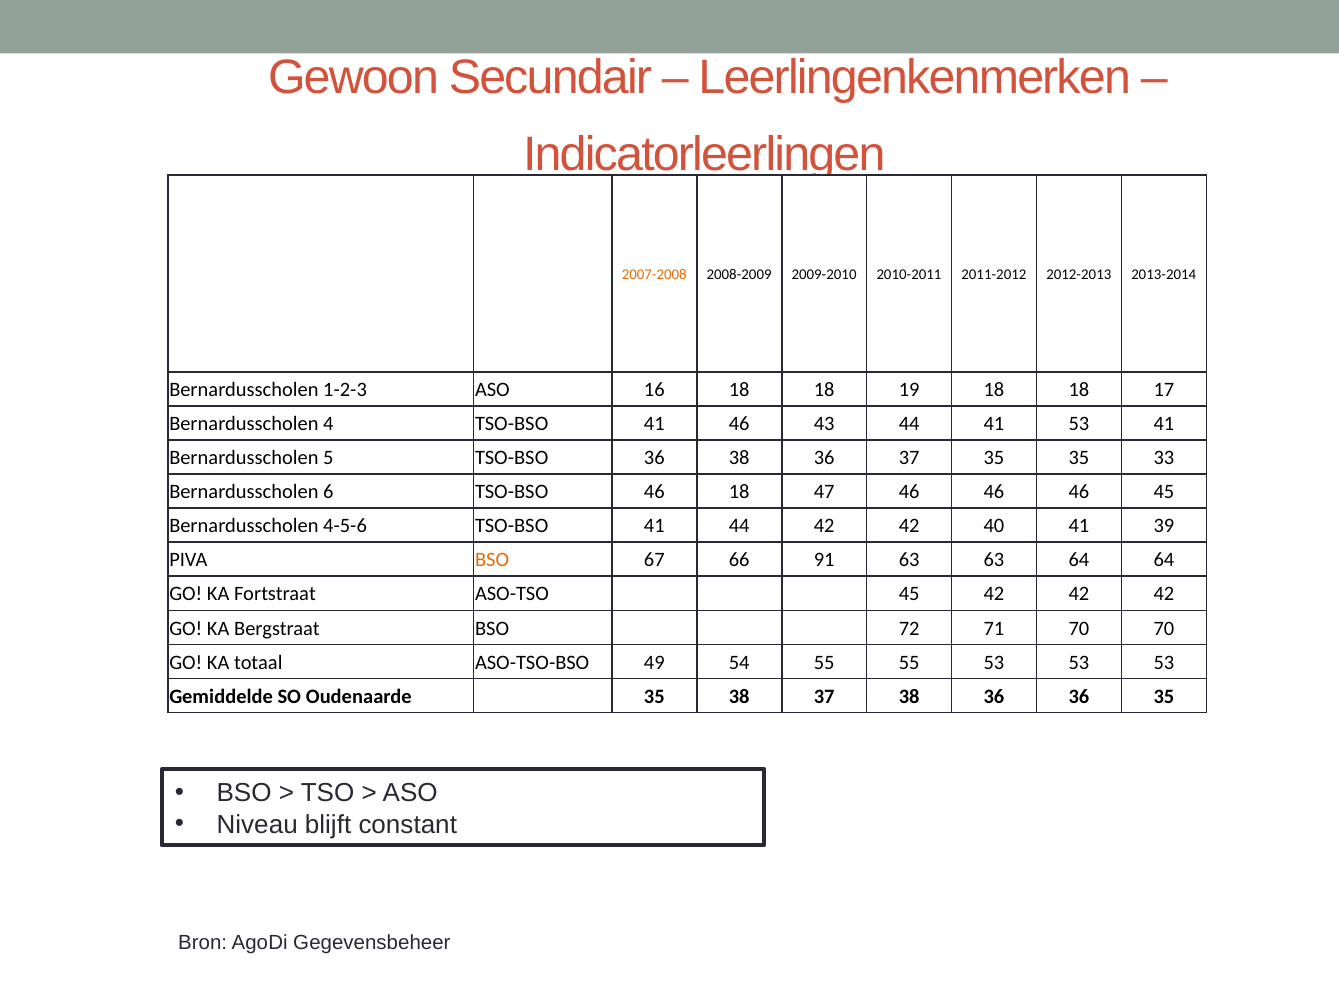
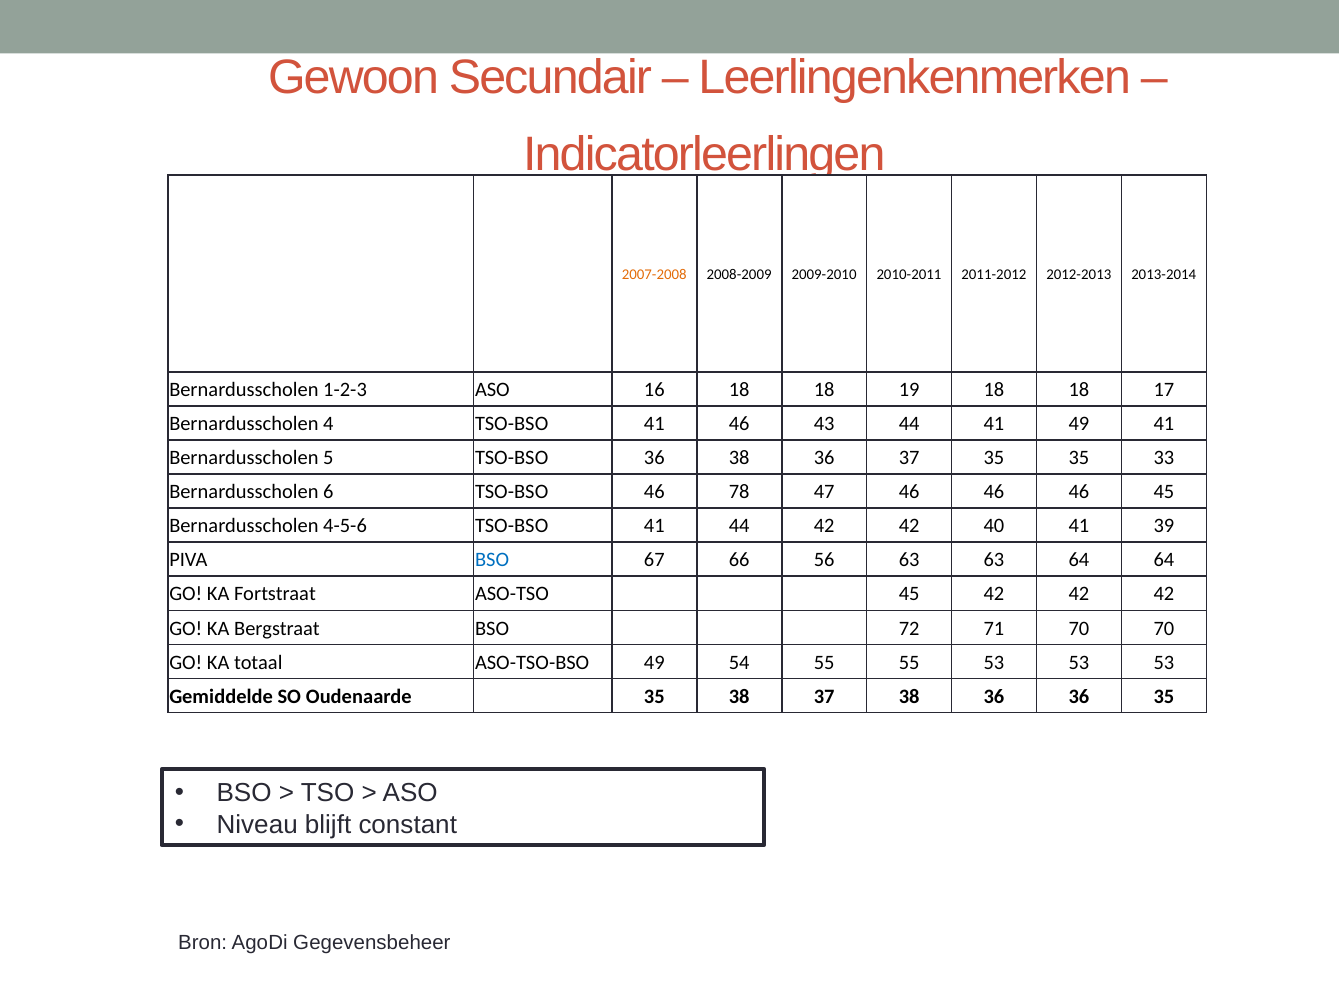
41 53: 53 -> 49
46 18: 18 -> 78
BSO at (492, 560) colour: orange -> blue
91: 91 -> 56
